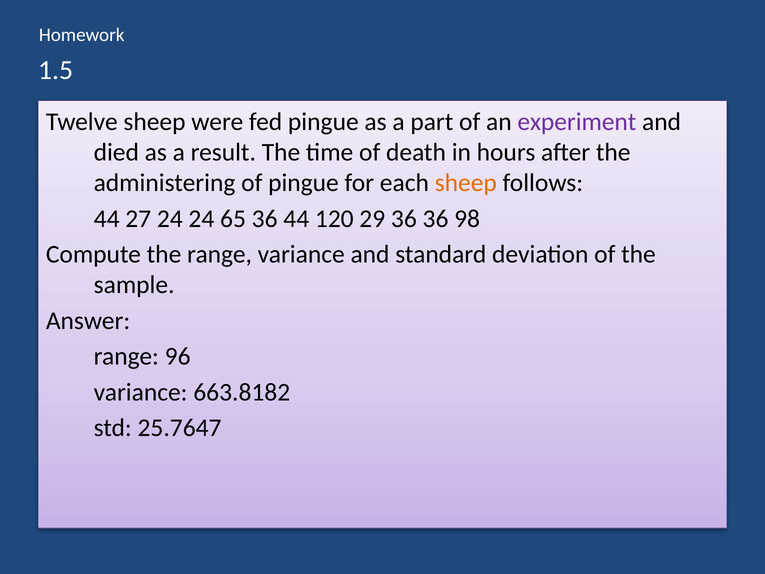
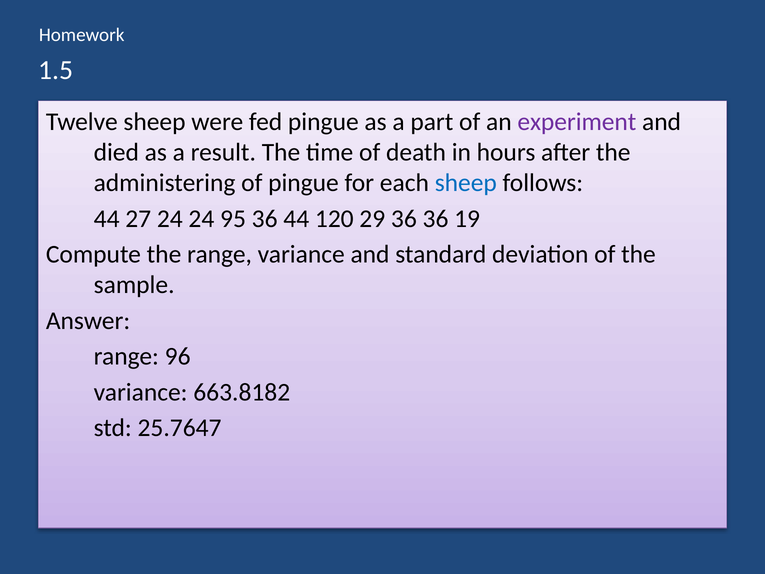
sheep at (466, 183) colour: orange -> blue
65: 65 -> 95
98: 98 -> 19
